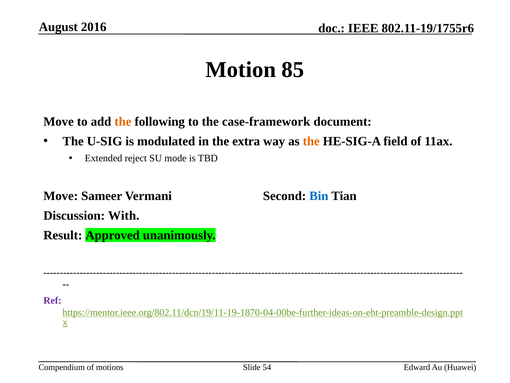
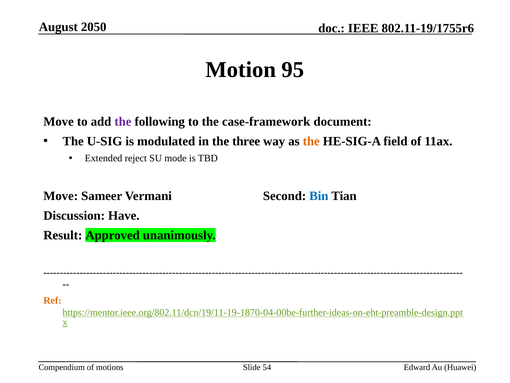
2016: 2016 -> 2050
85: 85 -> 95
the at (123, 122) colour: orange -> purple
extra: extra -> three
With: With -> Have
Ref colour: purple -> orange
